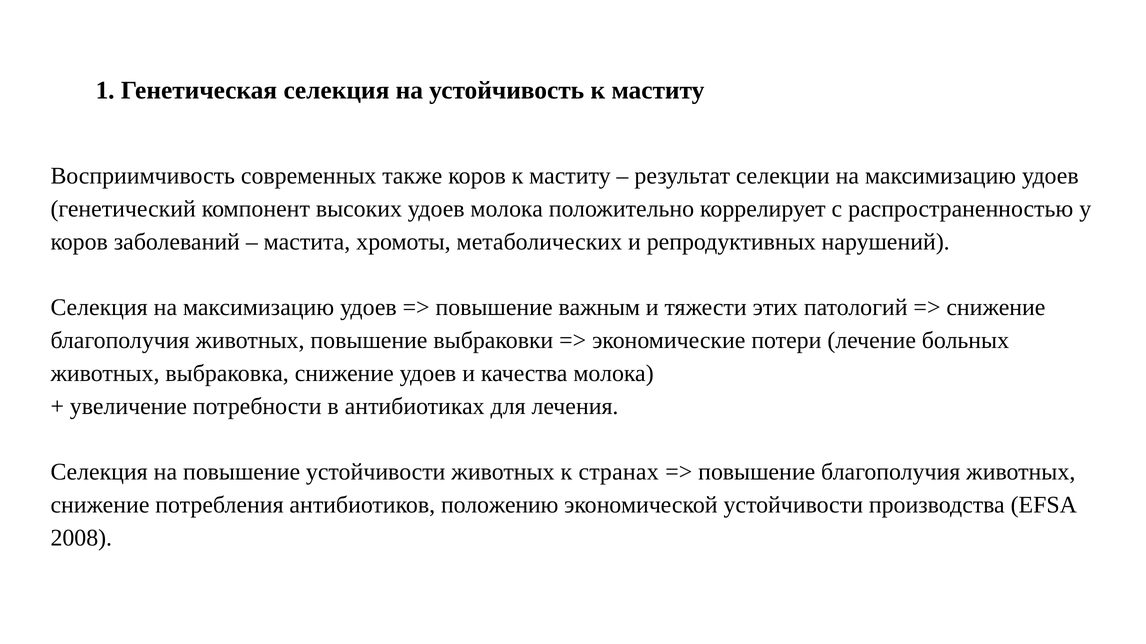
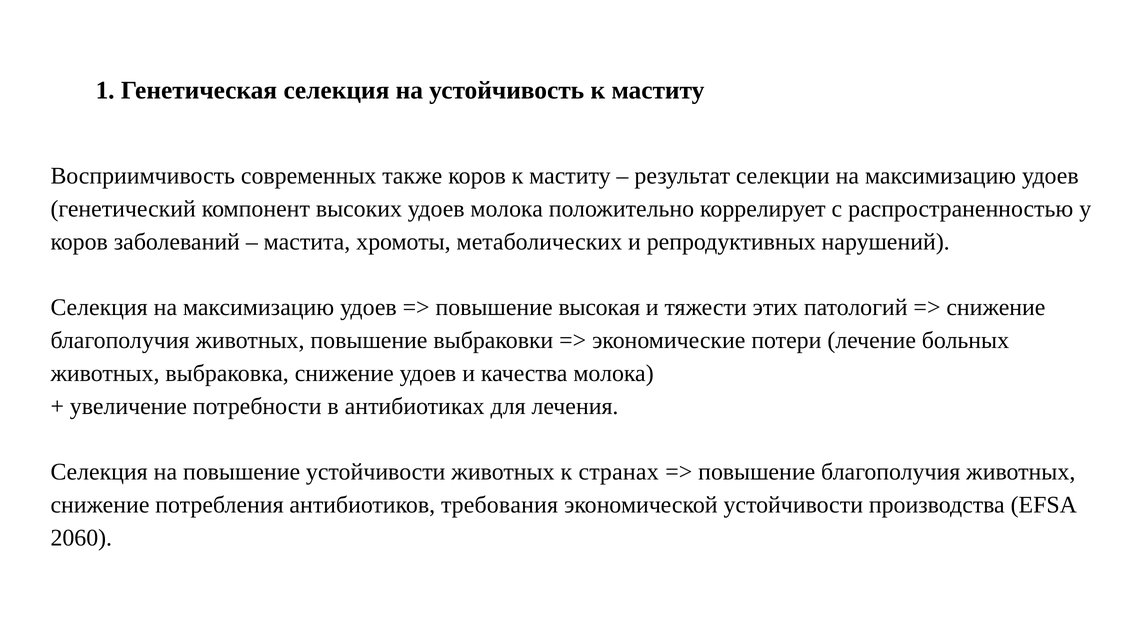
важным: важным -> высокая
положению: положению -> требования
2008: 2008 -> 2060
